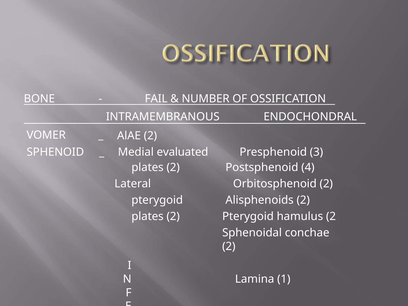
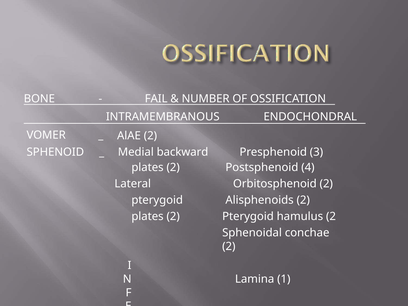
evaluated: evaluated -> backward
